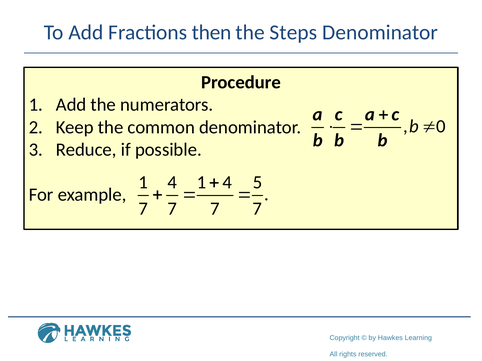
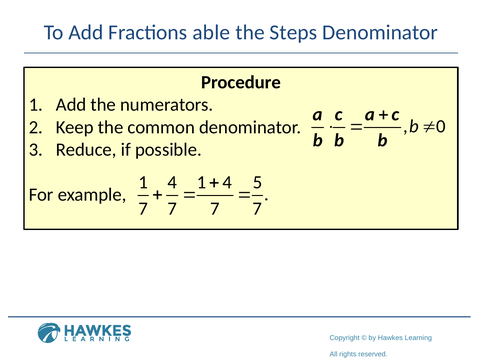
then: then -> able
